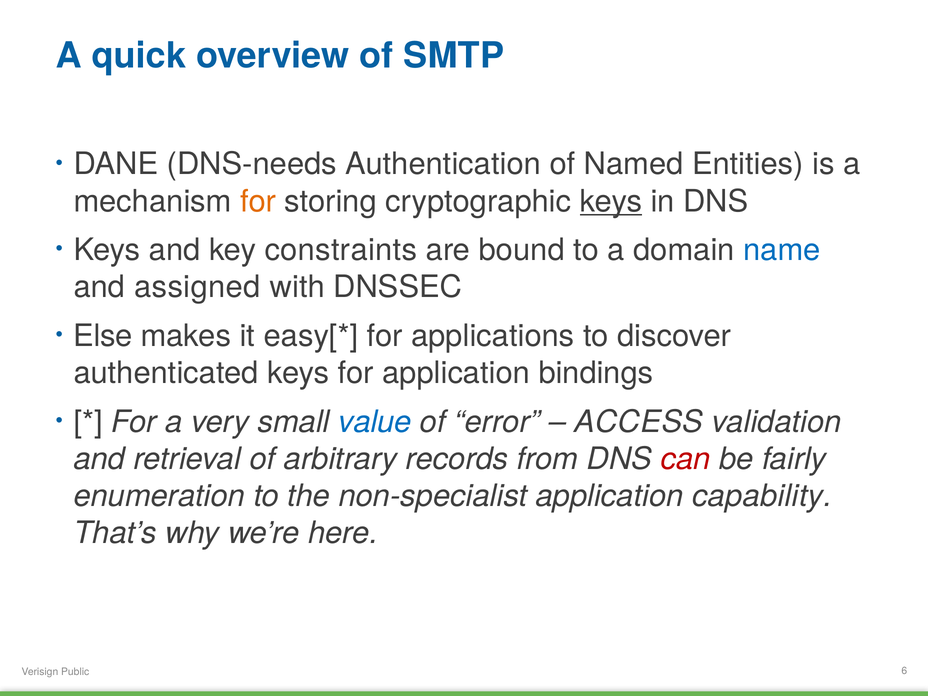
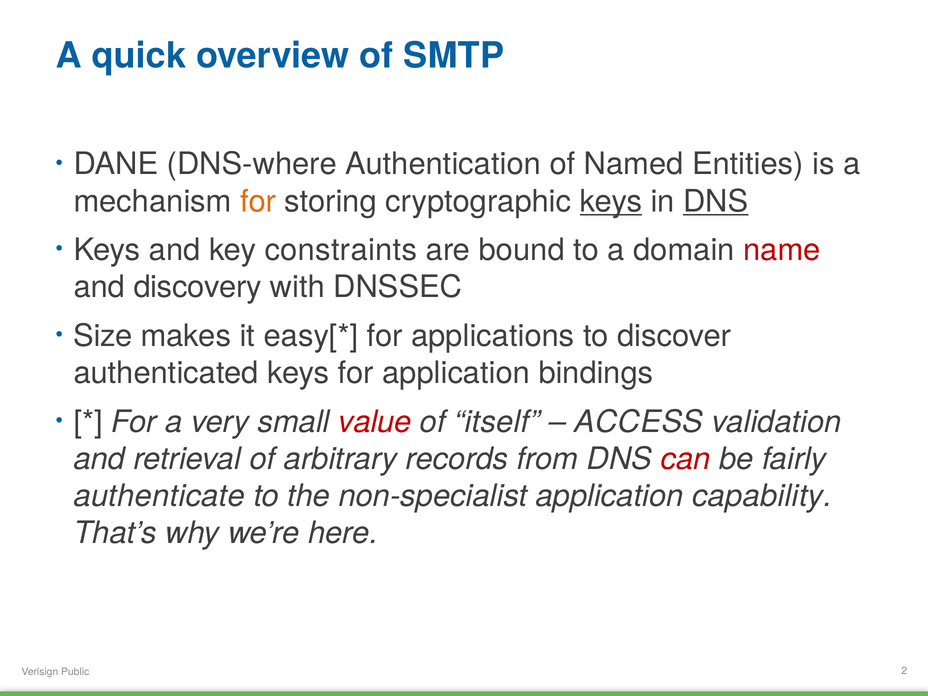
DNS-needs: DNS-needs -> DNS-where
DNS at (716, 201) underline: none -> present
name colour: blue -> red
assigned: assigned -> discovery
Else: Else -> Size
value colour: blue -> red
error: error -> itself
enumeration: enumeration -> authenticate
6: 6 -> 2
